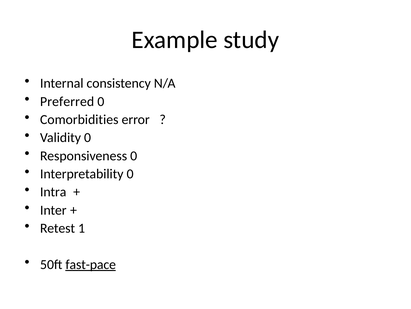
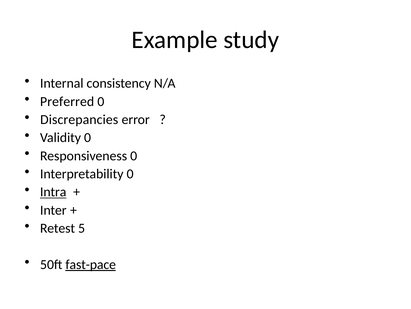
Comorbidities: Comorbidities -> Discrepancies
Intra underline: none -> present
1: 1 -> 5
